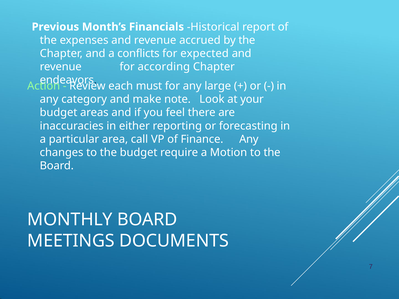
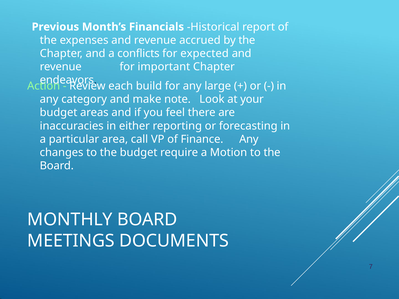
according: according -> important
must: must -> build
